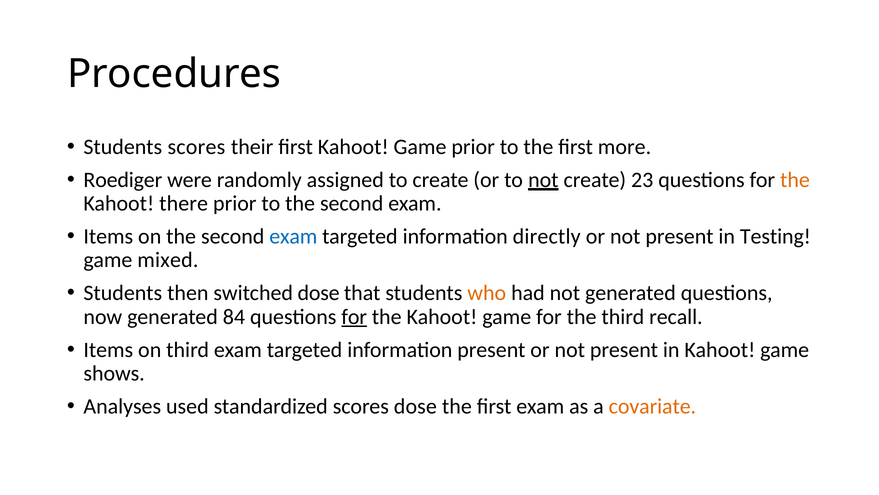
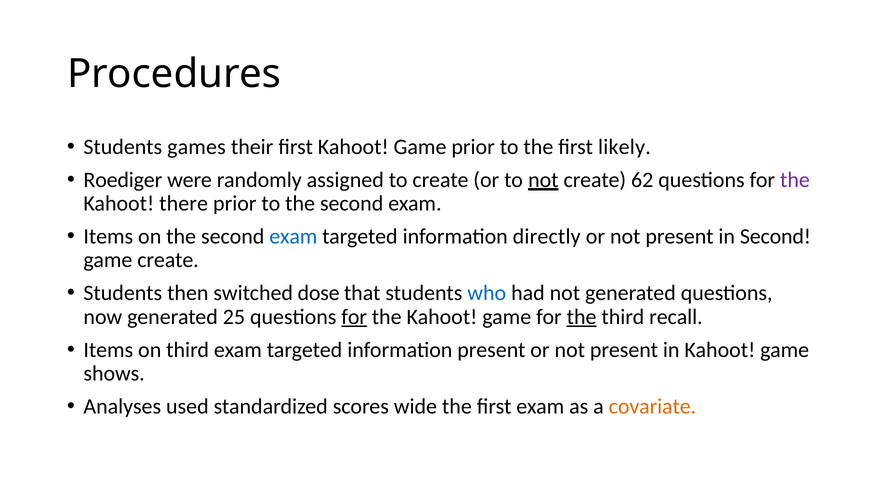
Students scores: scores -> games
more: more -> likely
23: 23 -> 62
the at (795, 180) colour: orange -> purple
in Testing: Testing -> Second
game mixed: mixed -> create
who colour: orange -> blue
84: 84 -> 25
the at (582, 316) underline: none -> present
scores dose: dose -> wide
